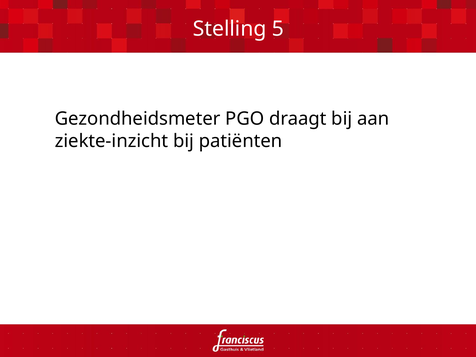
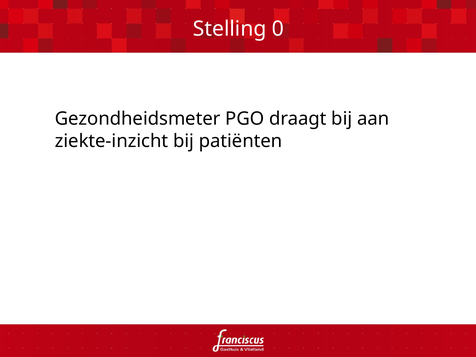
5: 5 -> 0
